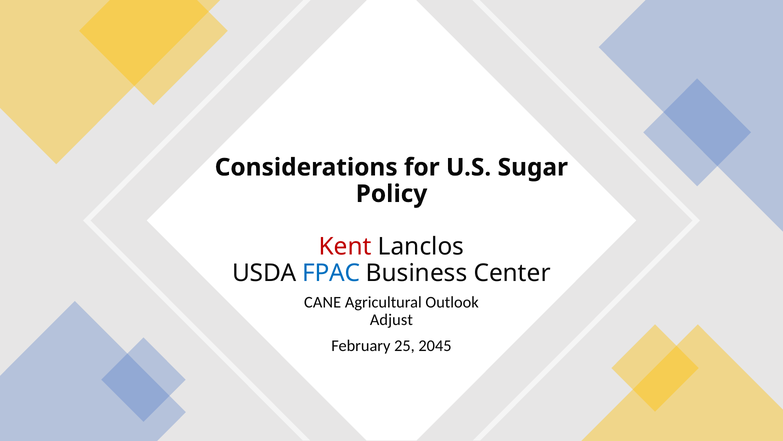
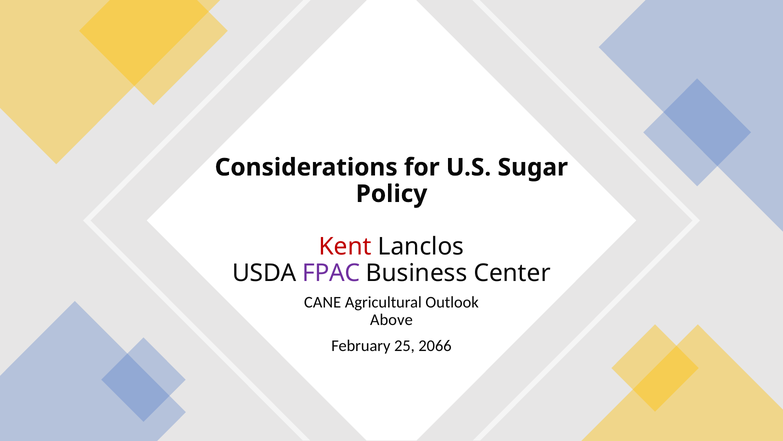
FPAC colour: blue -> purple
Adjust: Adjust -> Above
2045: 2045 -> 2066
